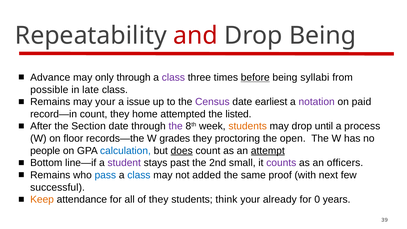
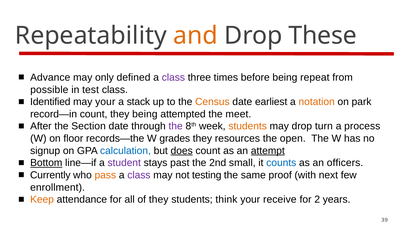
and colour: red -> orange
Drop Being: Being -> These
only through: through -> defined
before underline: present -> none
syllabi: syllabi -> repeat
late: late -> test
Remains at (50, 102): Remains -> Identified
issue: issue -> stack
Census colour: purple -> orange
notation colour: purple -> orange
paid: paid -> park
they home: home -> being
listed: listed -> meet
until: until -> turn
proctoring: proctoring -> resources
people: people -> signup
Bottom underline: none -> present
counts colour: purple -> blue
Remains at (50, 175): Remains -> Currently
pass colour: blue -> orange
class at (139, 175) colour: blue -> purple
added: added -> testing
successful: successful -> enrollment
already: already -> receive
0: 0 -> 2
